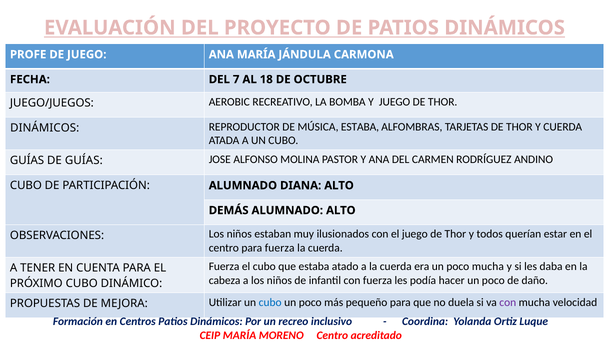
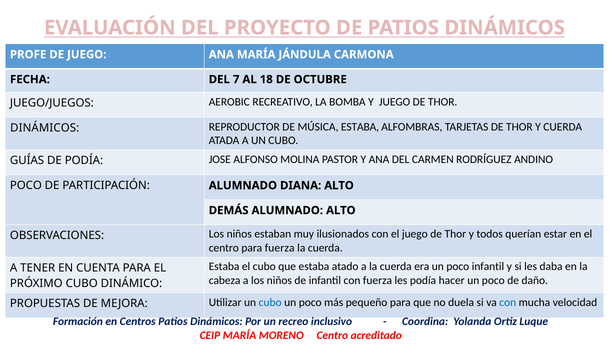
DE GUÍAS: GUÍAS -> PODÍA
CUBO at (26, 185): CUBO -> POCO
Fuerza at (224, 266): Fuerza -> Estaba
poco mucha: mucha -> infantil
con at (508, 302) colour: purple -> blue
